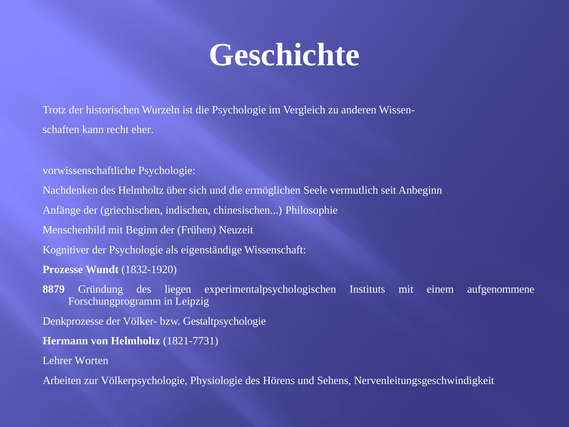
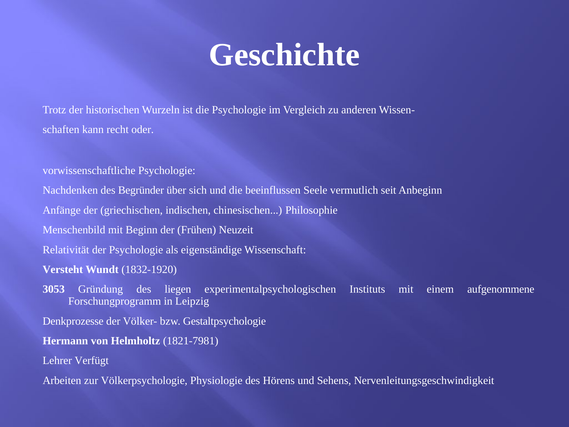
eher: eher -> oder
des Helmholtz: Helmholtz -> Begründer
ermöglichen: ermöglichen -> beeinflussen
Kognitiver: Kognitiver -> Relativität
Prozesse: Prozesse -> Versteht
8879: 8879 -> 3053
1821-7731: 1821-7731 -> 1821-7981
Worten: Worten -> Verfügt
